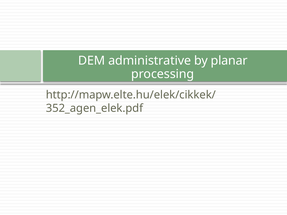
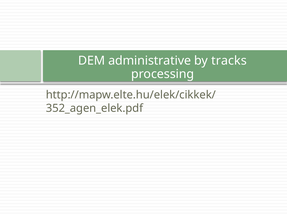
planar: planar -> tracks
